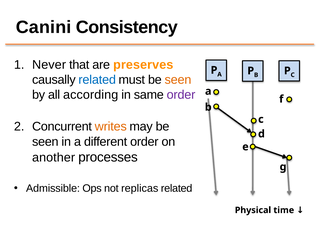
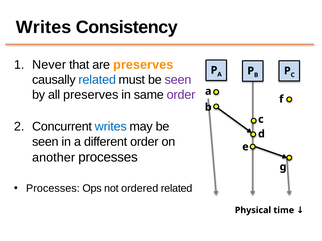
Canini at (44, 27): Canini -> Writes
seen at (178, 80) colour: orange -> purple
all according: according -> preserves
writes at (111, 127) colour: orange -> blue
Admissible at (53, 189): Admissible -> Processes
replicas: replicas -> ordered
